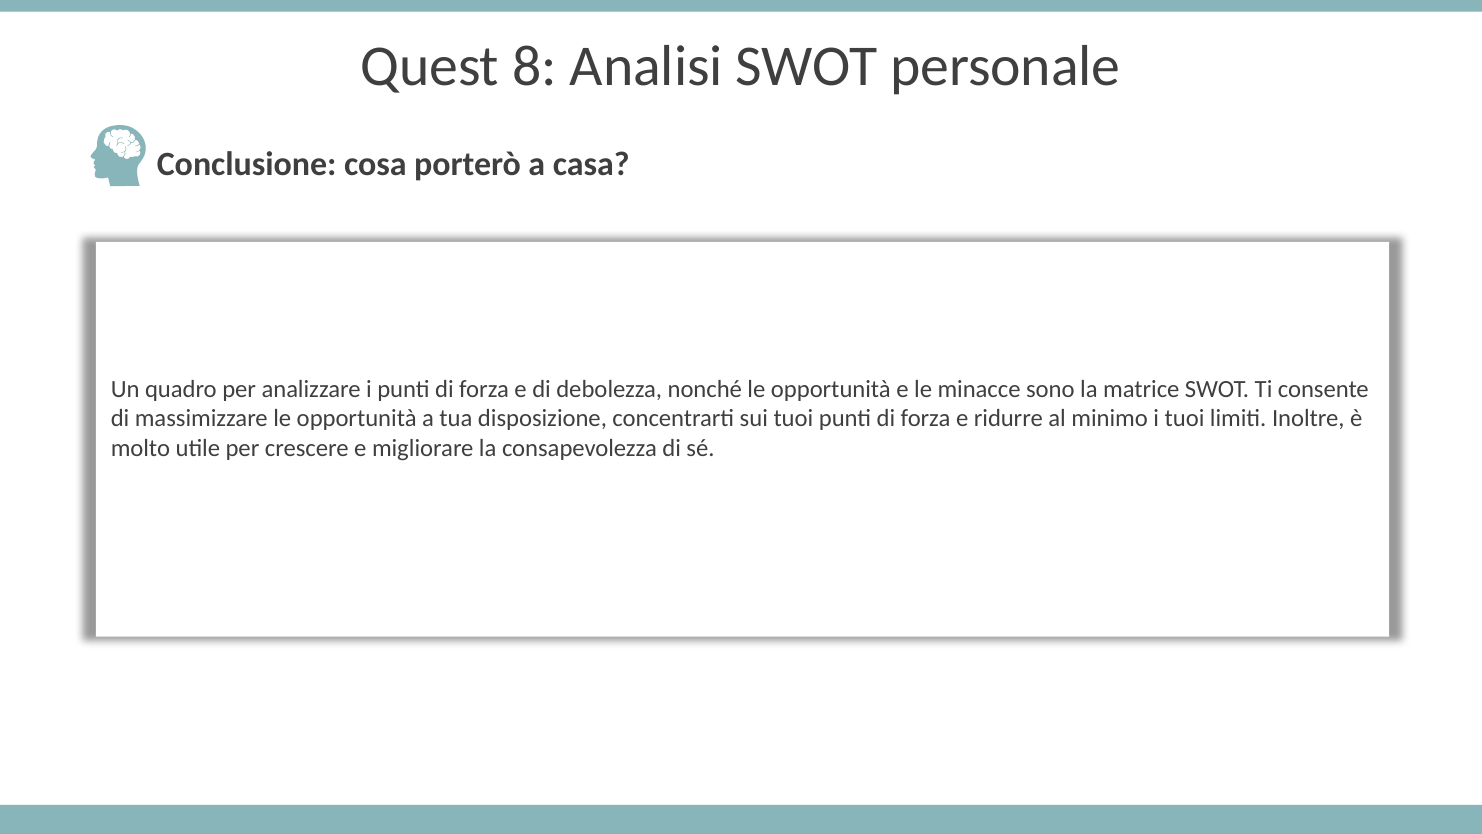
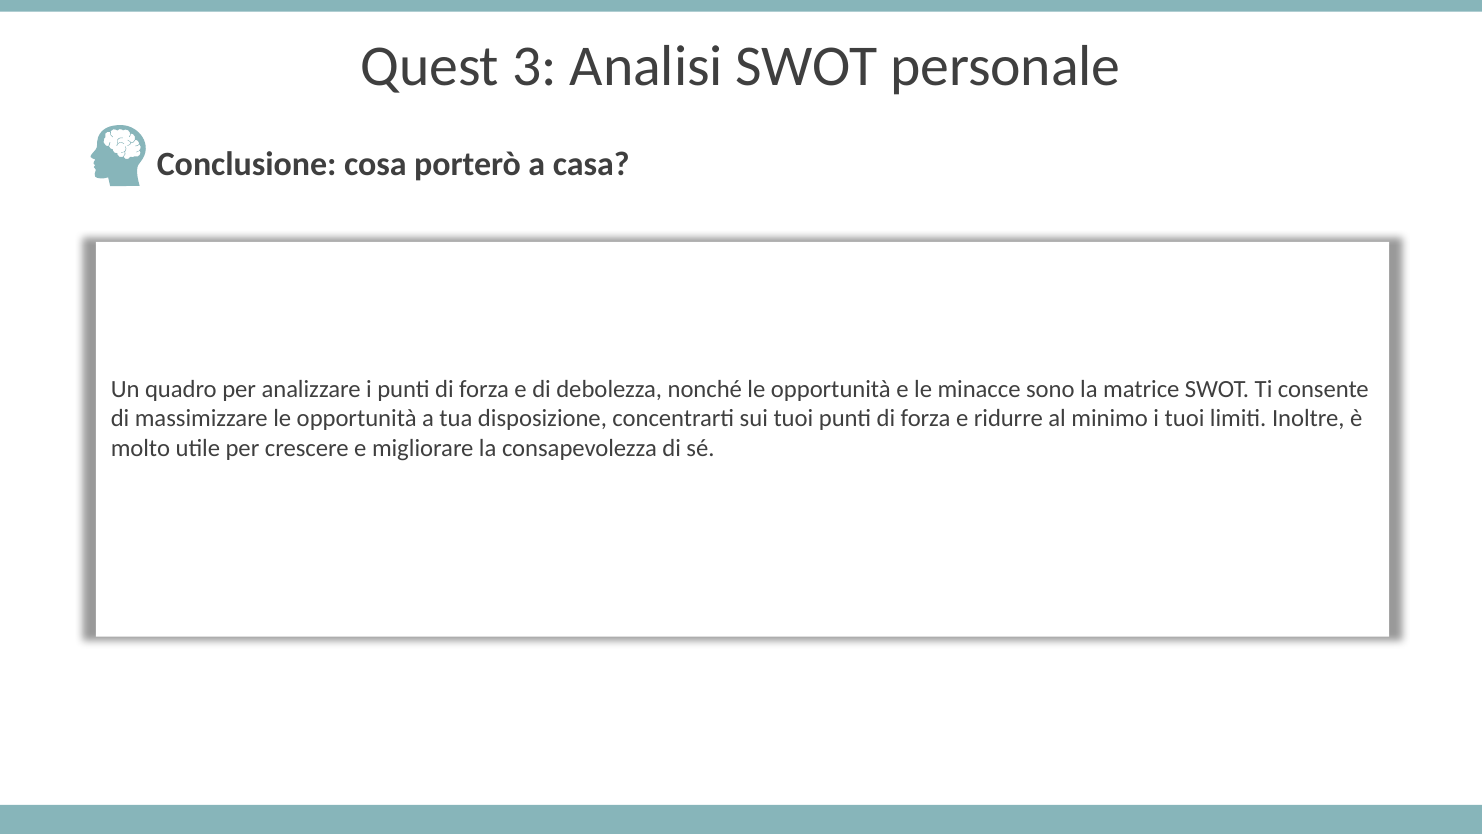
8: 8 -> 3
